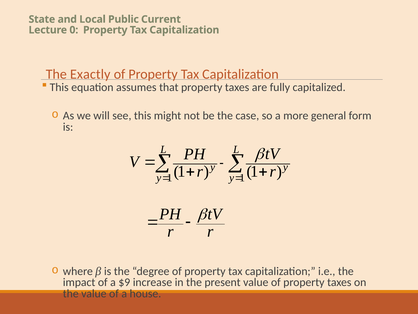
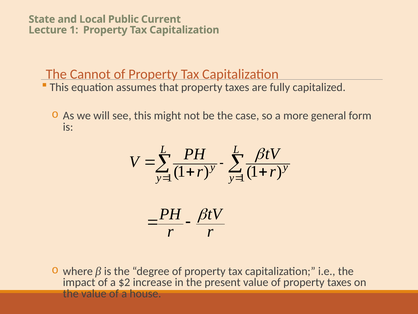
Lecture 0: 0 -> 1
Exactly: Exactly -> Cannot
$9: $9 -> $2
